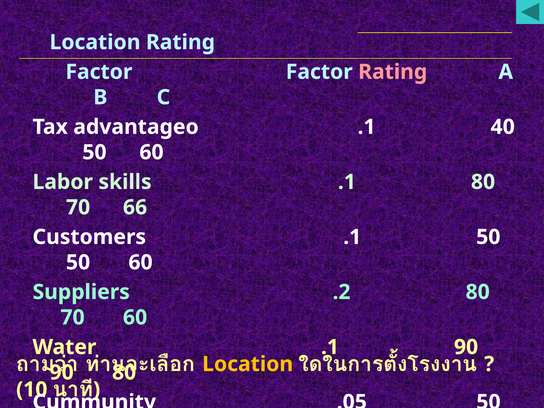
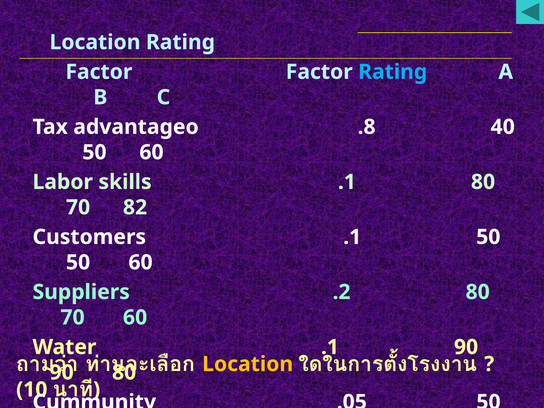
Rating at (393, 72) colour: pink -> light blue
advantageo .1: .1 -> .8
66: 66 -> 82
